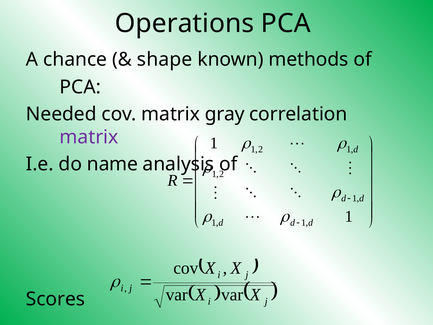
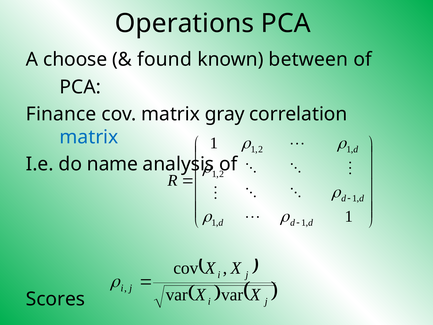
chance: chance -> choose
shape: shape -> found
methods: methods -> between
Needed: Needed -> Finance
matrix at (89, 137) colour: purple -> blue
